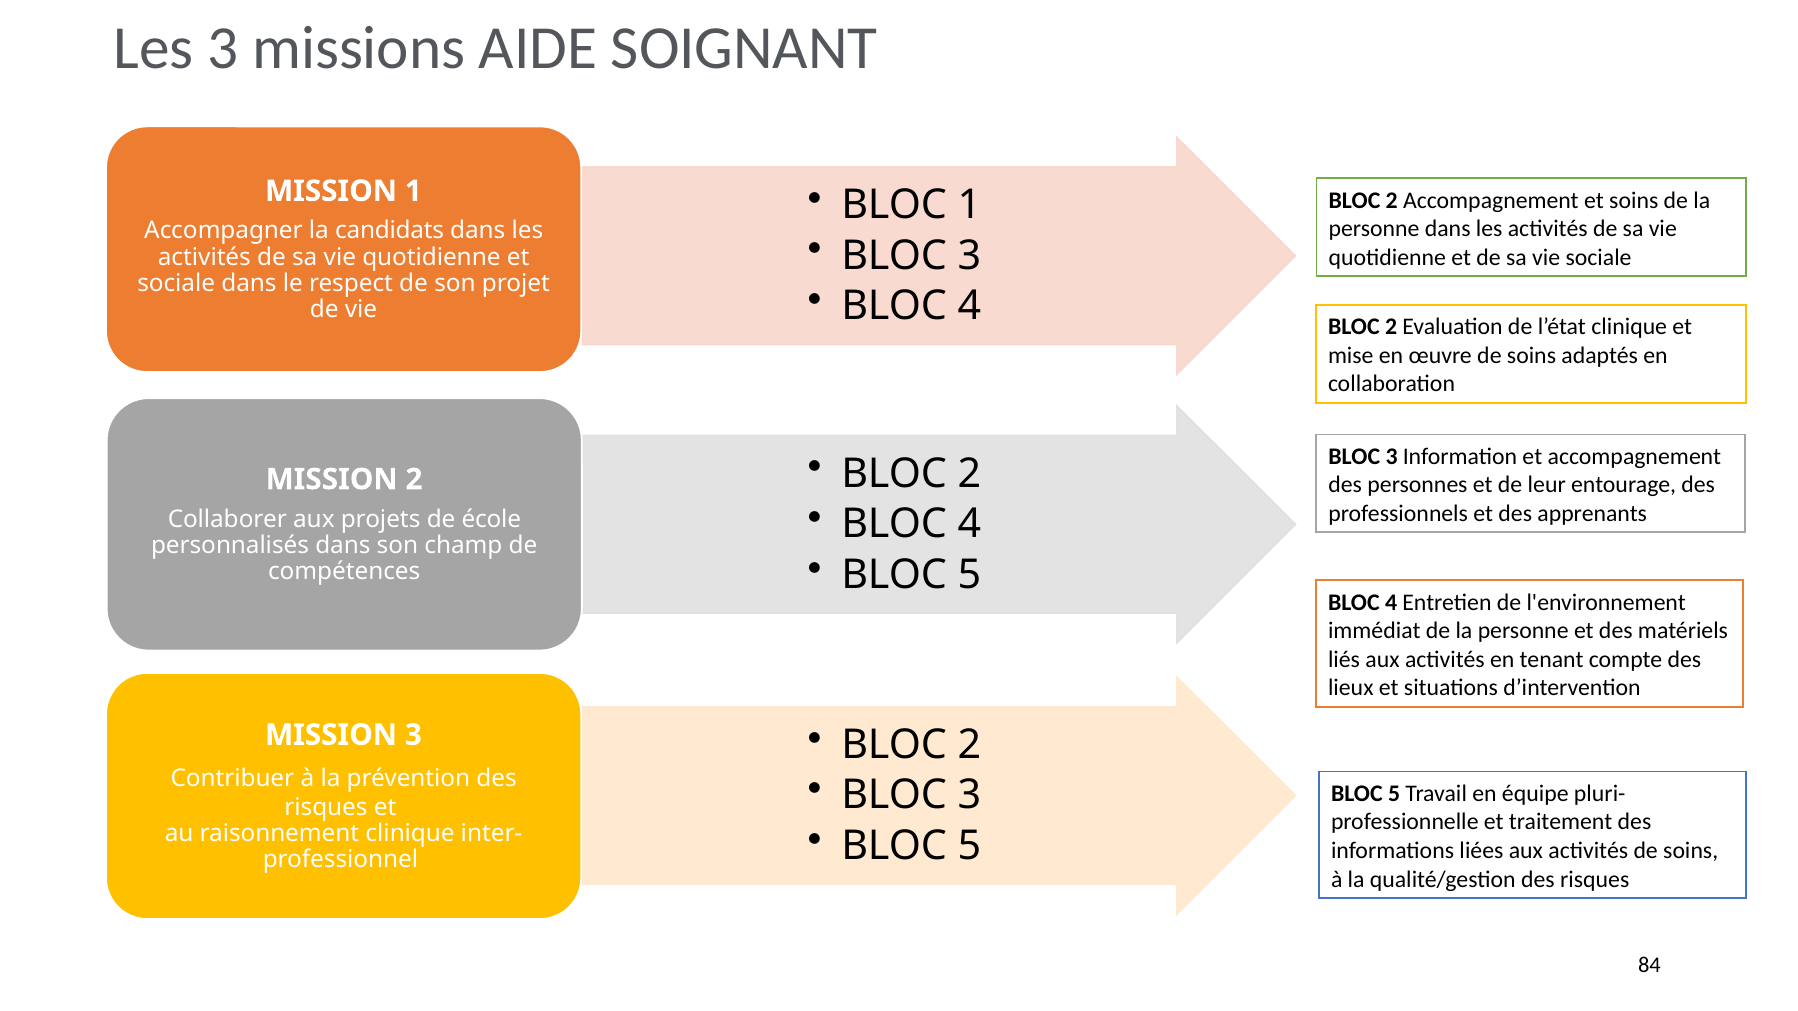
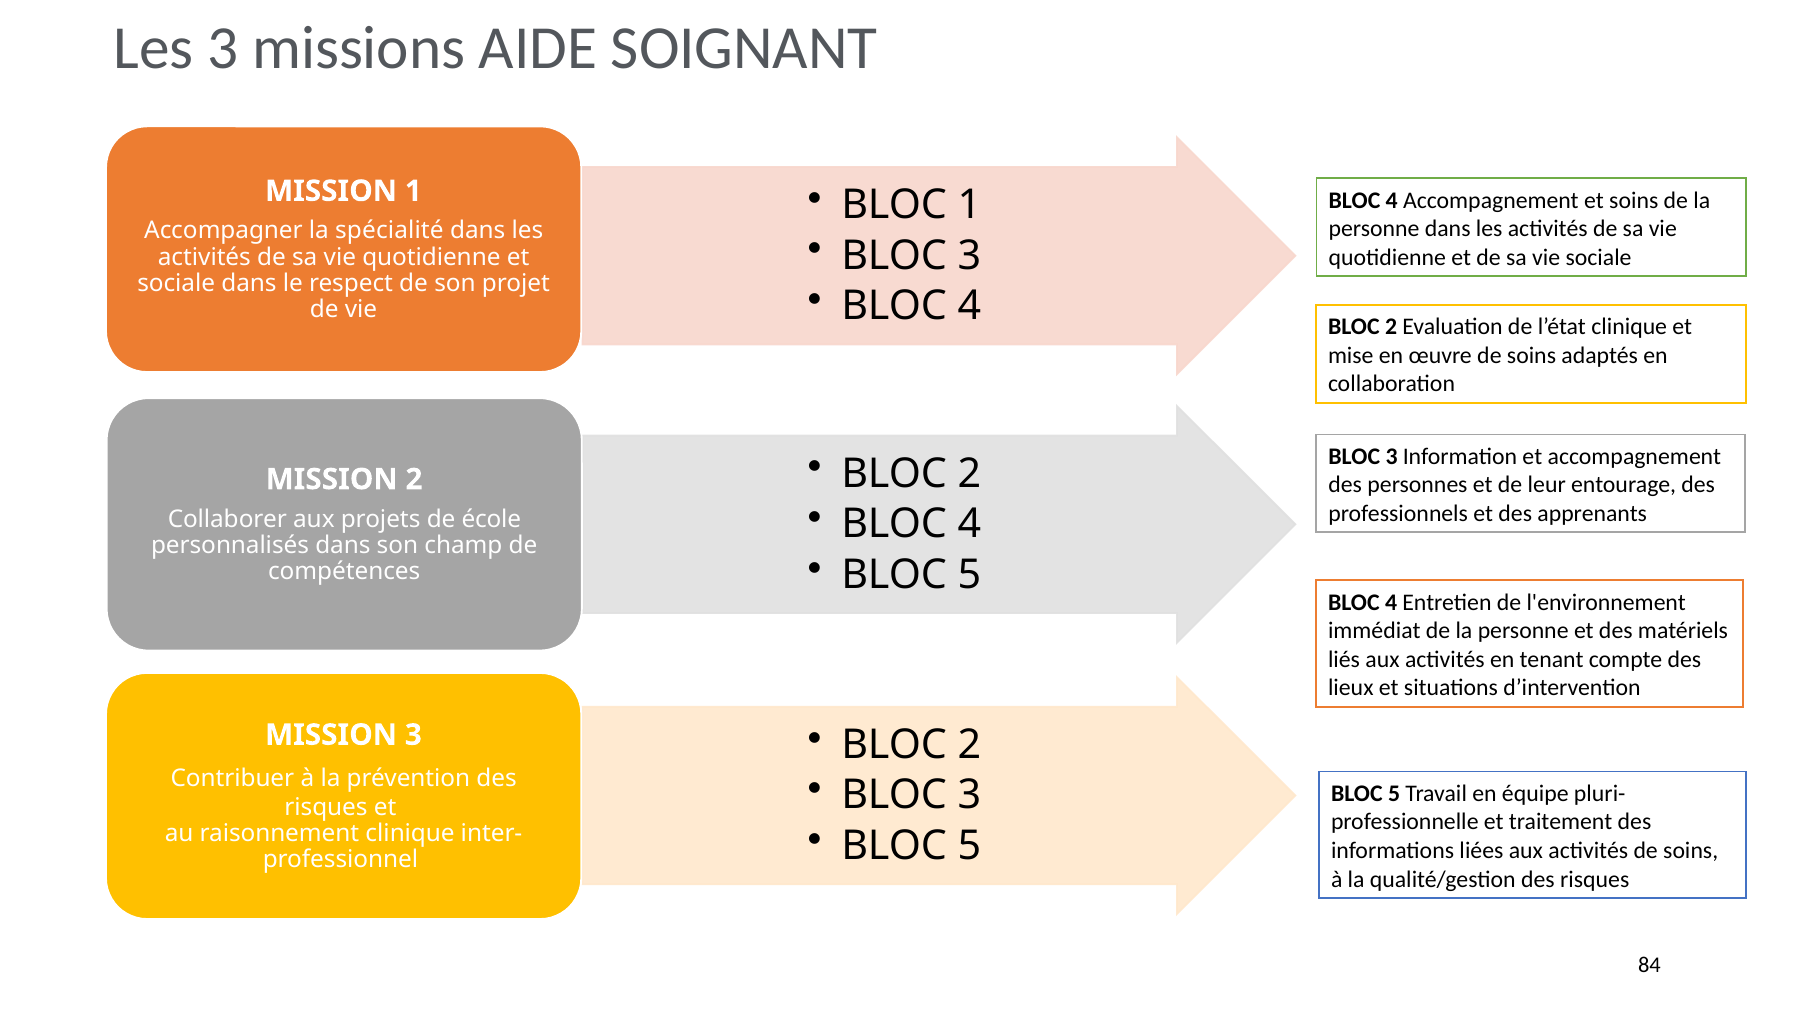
2 at (1392, 200): 2 -> 4
candidats: candidats -> spécialité
